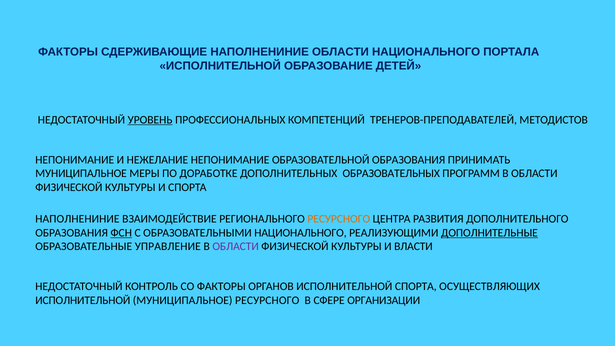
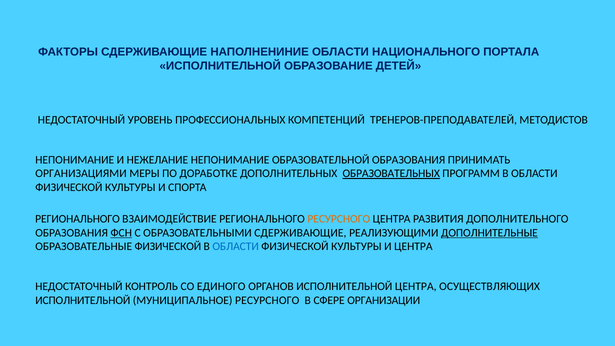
УРОВЕНЬ underline: present -> none
МУНИЦИПАЛЬНОЕ at (81, 174): МУНИЦИПАЛЬНОЕ -> ОРГАНИЗАЦИЯМИ
ОБРАЗОВАТЕЛЬНЫХ underline: none -> present
НАПОЛНЕНИНИЕ at (77, 219): НАПОЛНЕНИНИЕ -> РЕГИОНАЛЬНОГО
ОБРАЗОВАТЕЛЬНЫМИ НАЦИОНАЛЬНОГО: НАЦИОНАЛЬНОГО -> СДЕРЖИВАЮЩИЕ
ОБРАЗОВАТЕЛЬНЫЕ УПРАВЛЕНИЕ: УПРАВЛЕНИЕ -> ФИЗИЧЕСКОЙ
ОБЛАСТИ at (236, 247) colour: purple -> blue
И ВЛАСТИ: ВЛАСТИ -> ЦЕНТРА
СО ФАКТОРЫ: ФАКТОРЫ -> ЕДИНОГО
ИСПОЛНИТЕЛЬНОЙ СПОРТА: СПОРТА -> ЦЕНТРА
